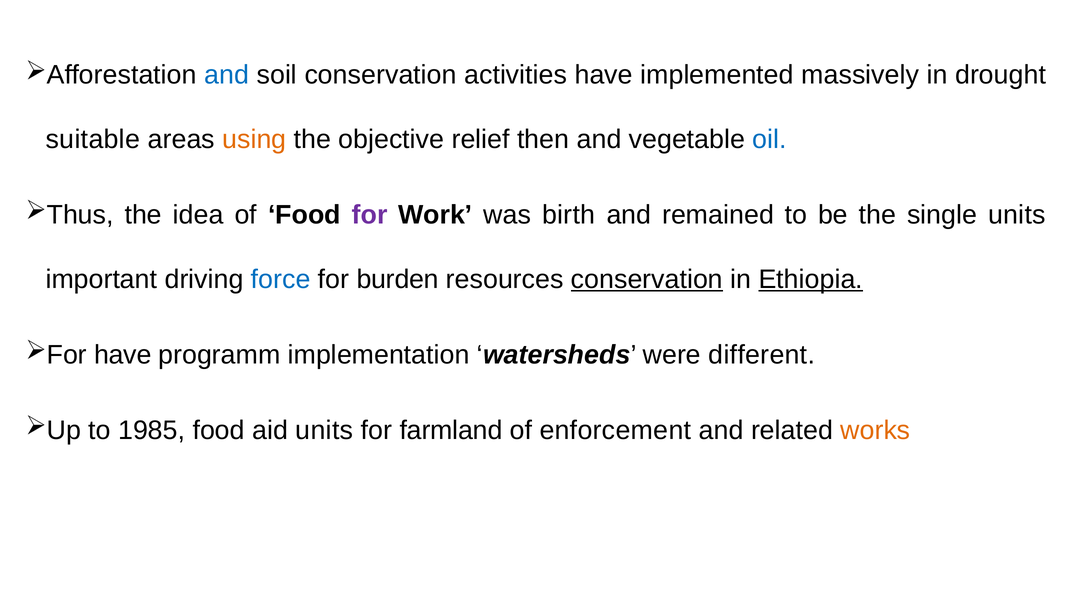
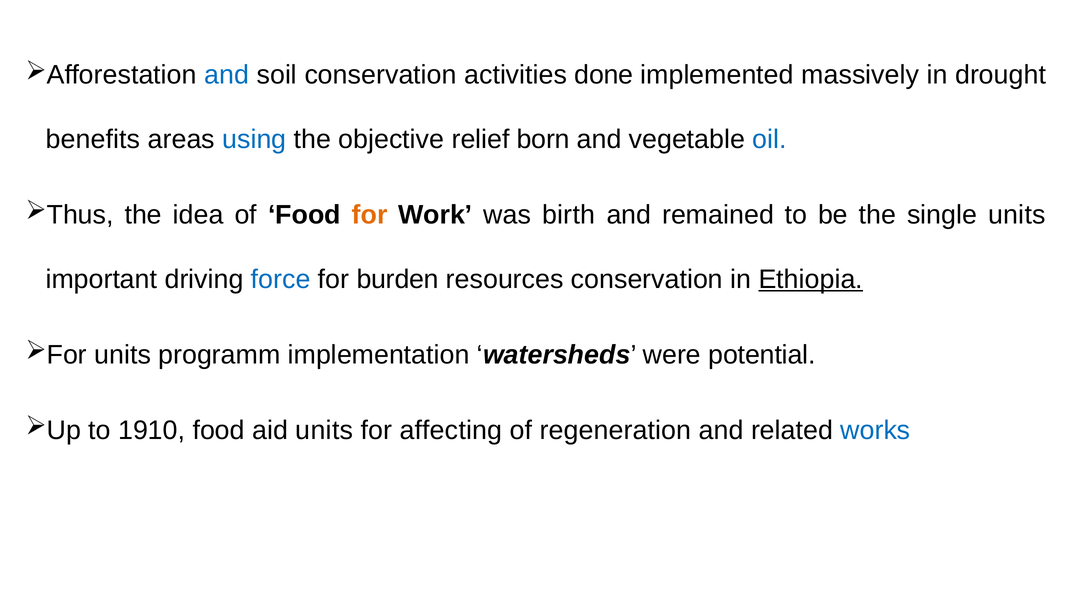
activities have: have -> done
suitable: suitable -> benefits
using colour: orange -> blue
then: then -> born
for at (370, 215) colour: purple -> orange
conservation at (647, 279) underline: present -> none
have at (123, 355): have -> units
different: different -> potential
1985: 1985 -> 1910
farmland: farmland -> affecting
enforcement: enforcement -> regeneration
works colour: orange -> blue
